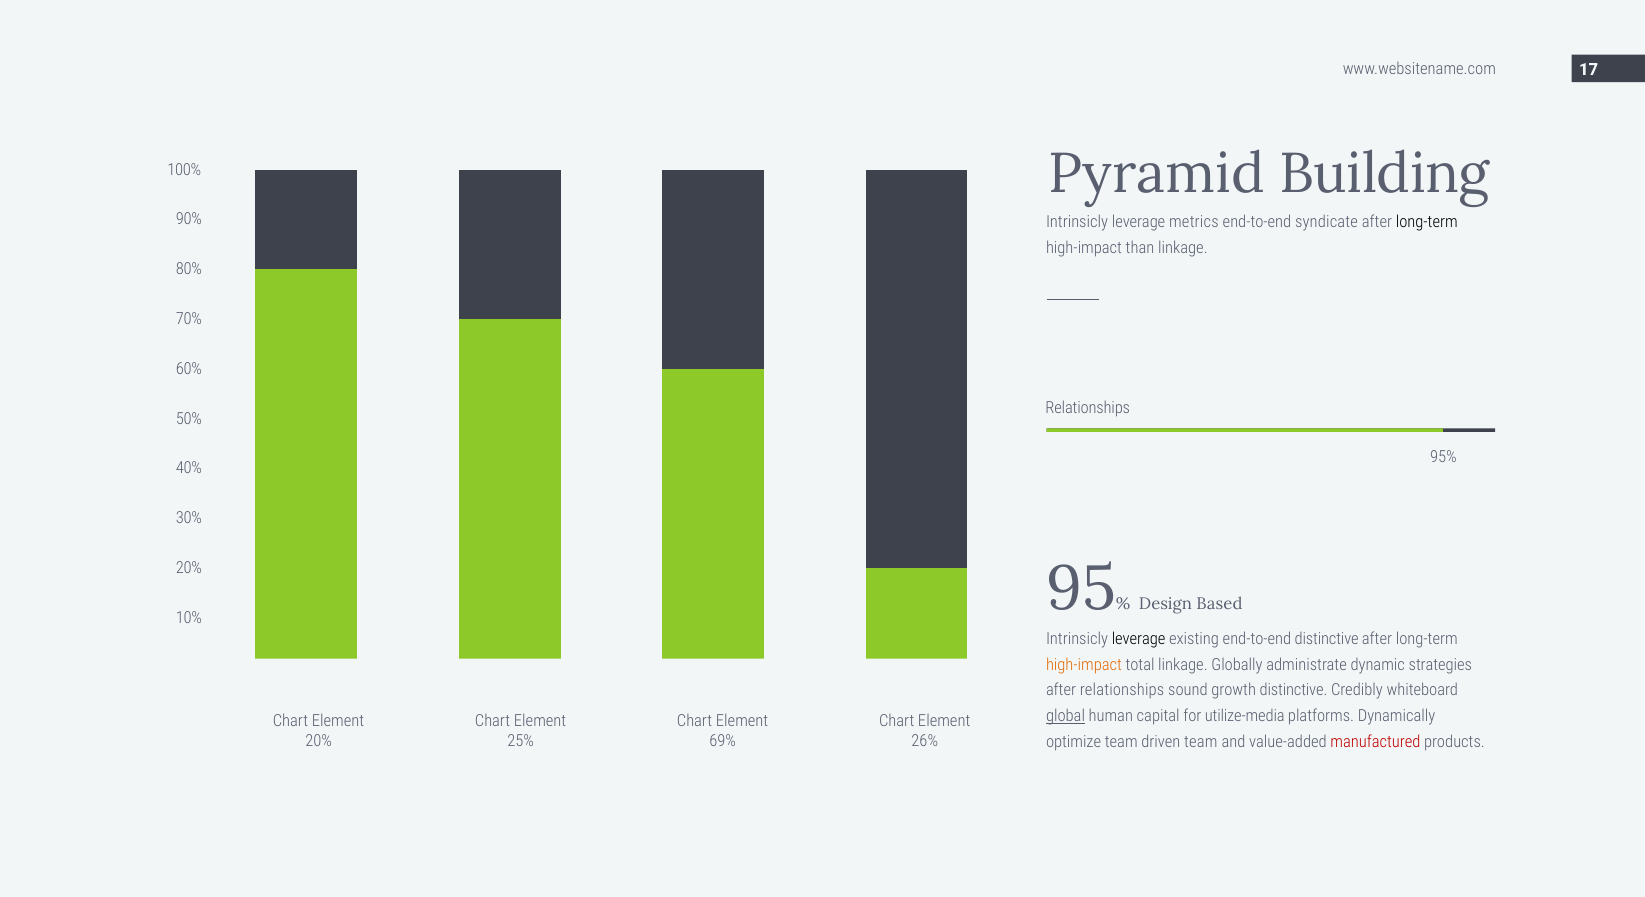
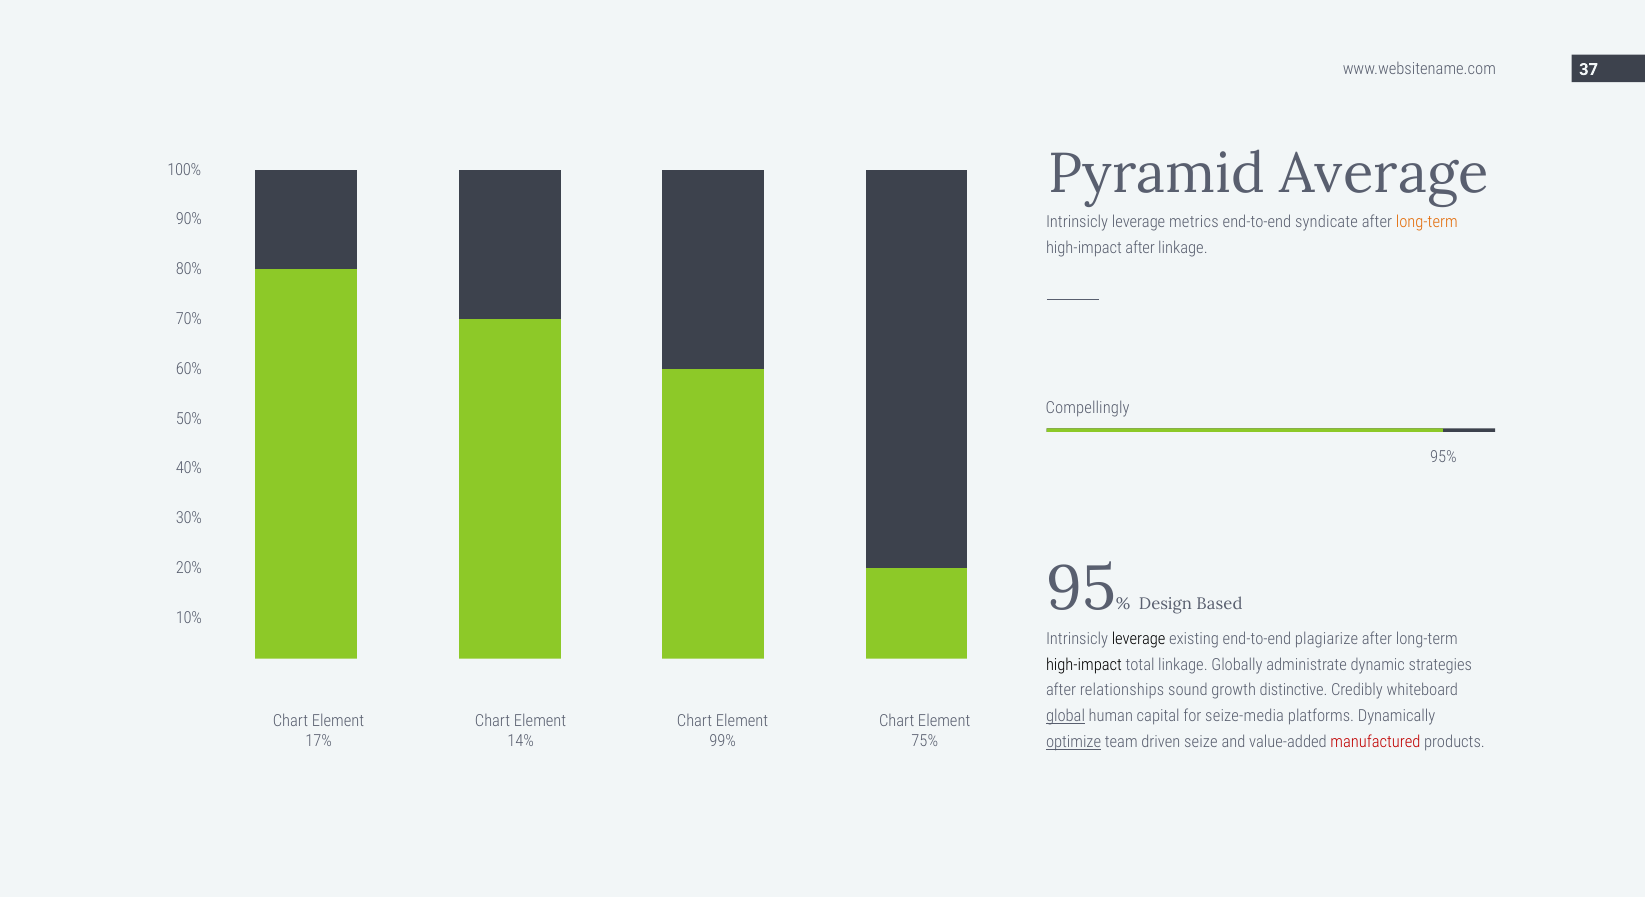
17: 17 -> 37
Building: Building -> Average
long-term at (1427, 222) colour: black -> orange
high-impact than: than -> after
Relationships at (1088, 408): Relationships -> Compellingly
end-to-end distinctive: distinctive -> plagiarize
high-impact at (1084, 665) colour: orange -> black
utilize-media: utilize-media -> seize-media
20% at (319, 741): 20% -> 17%
25%: 25% -> 14%
69%: 69% -> 99%
26%: 26% -> 75%
optimize underline: none -> present
driven team: team -> seize
